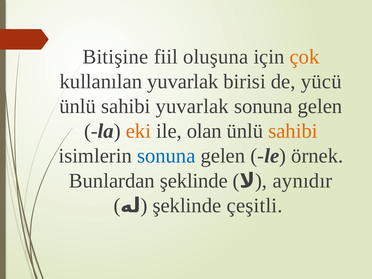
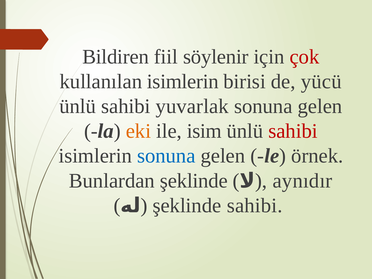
Bitişine: Bitişine -> Bildiren
oluşuna: oluşuna -> söylenir
çok colour: orange -> red
kullanılan yuvarlak: yuvarlak -> isimlerin
olan: olan -> isim
sahibi at (293, 131) colour: orange -> red
şeklinde çeşitli: çeşitli -> sahibi
